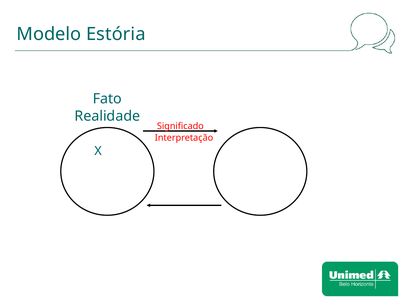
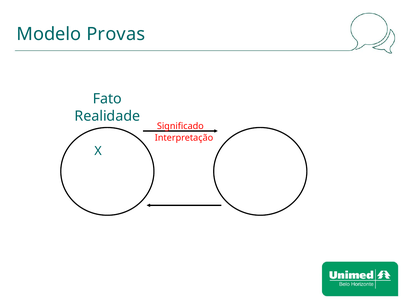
Estória: Estória -> Provas
